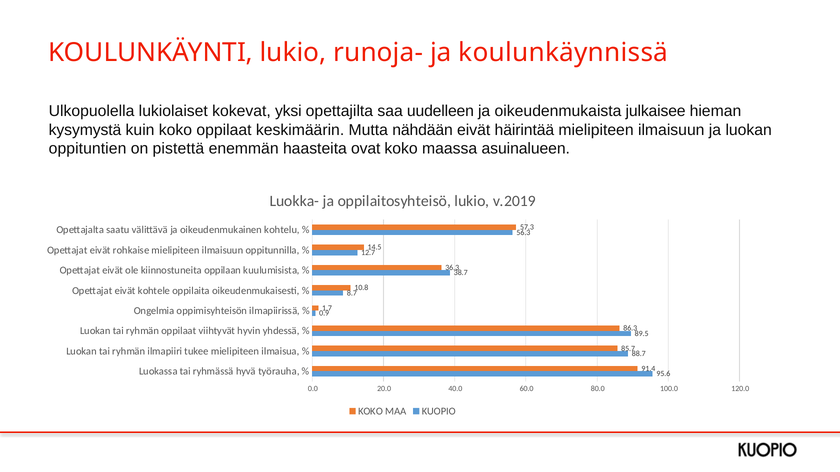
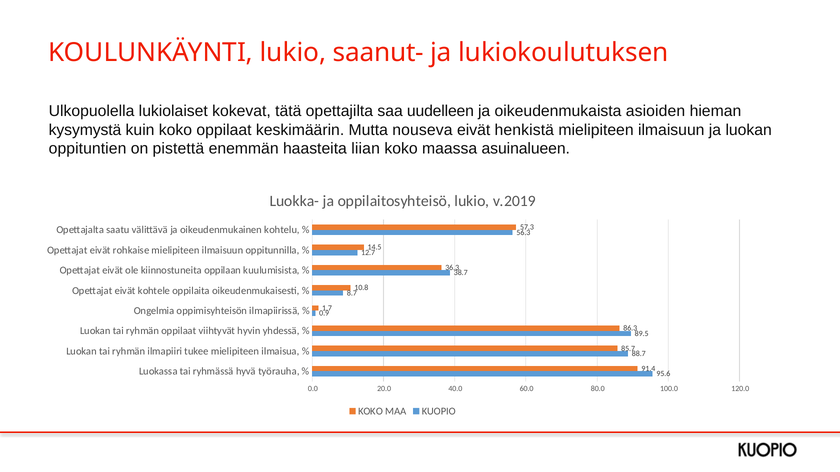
runoja-: runoja- -> saanut-
koulunkäynnissä: koulunkäynnissä -> lukiokoulutuksen
yksi: yksi -> tätä
julkaisee: julkaisee -> asioiden
nähdään: nähdään -> nouseva
häirintää: häirintää -> henkistä
ovat: ovat -> liian
